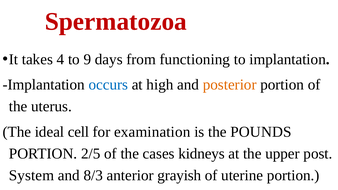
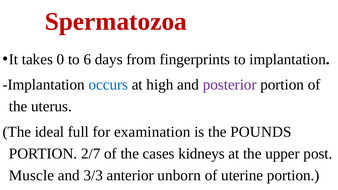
4: 4 -> 0
9: 9 -> 6
functioning: functioning -> fingerprints
posterior colour: orange -> purple
cell: cell -> full
2/5: 2/5 -> 2/7
System: System -> Muscle
8/3: 8/3 -> 3/3
grayish: grayish -> unborn
